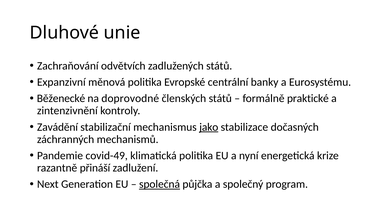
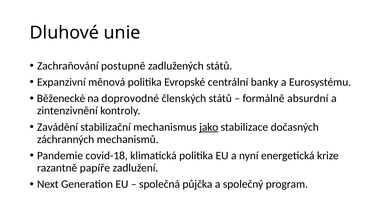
odvětvích: odvětvích -> postupně
praktické: praktické -> absurdní
covid-49: covid-49 -> covid-18
přináší: přináší -> papíře
společná underline: present -> none
